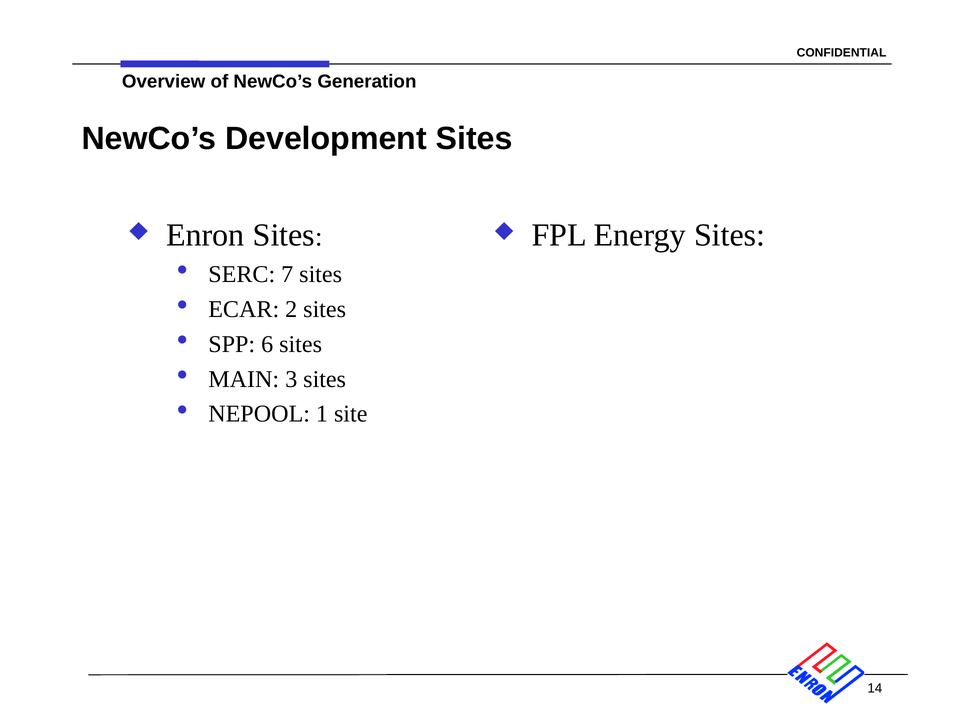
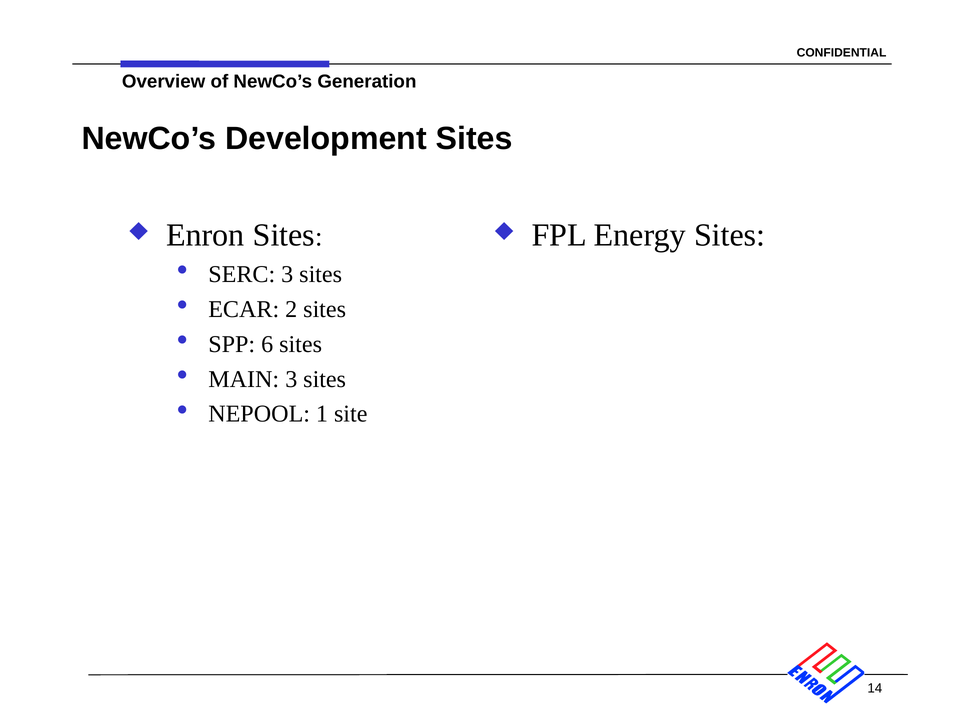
SERC 7: 7 -> 3
